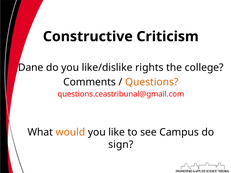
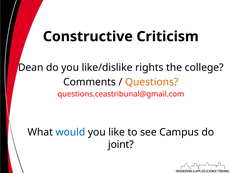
Dane: Dane -> Dean
would colour: orange -> blue
sign: sign -> joint
